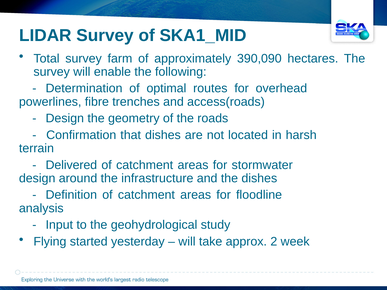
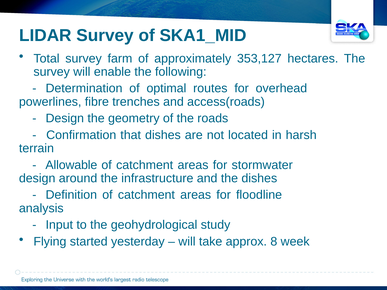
390,090: 390,090 -> 353,127
Delivered: Delivered -> Allowable
2: 2 -> 8
